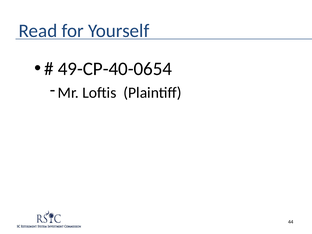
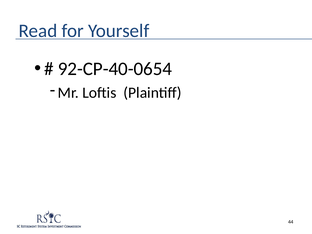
49-CP-40-0654: 49-CP-40-0654 -> 92-CP-40-0654
